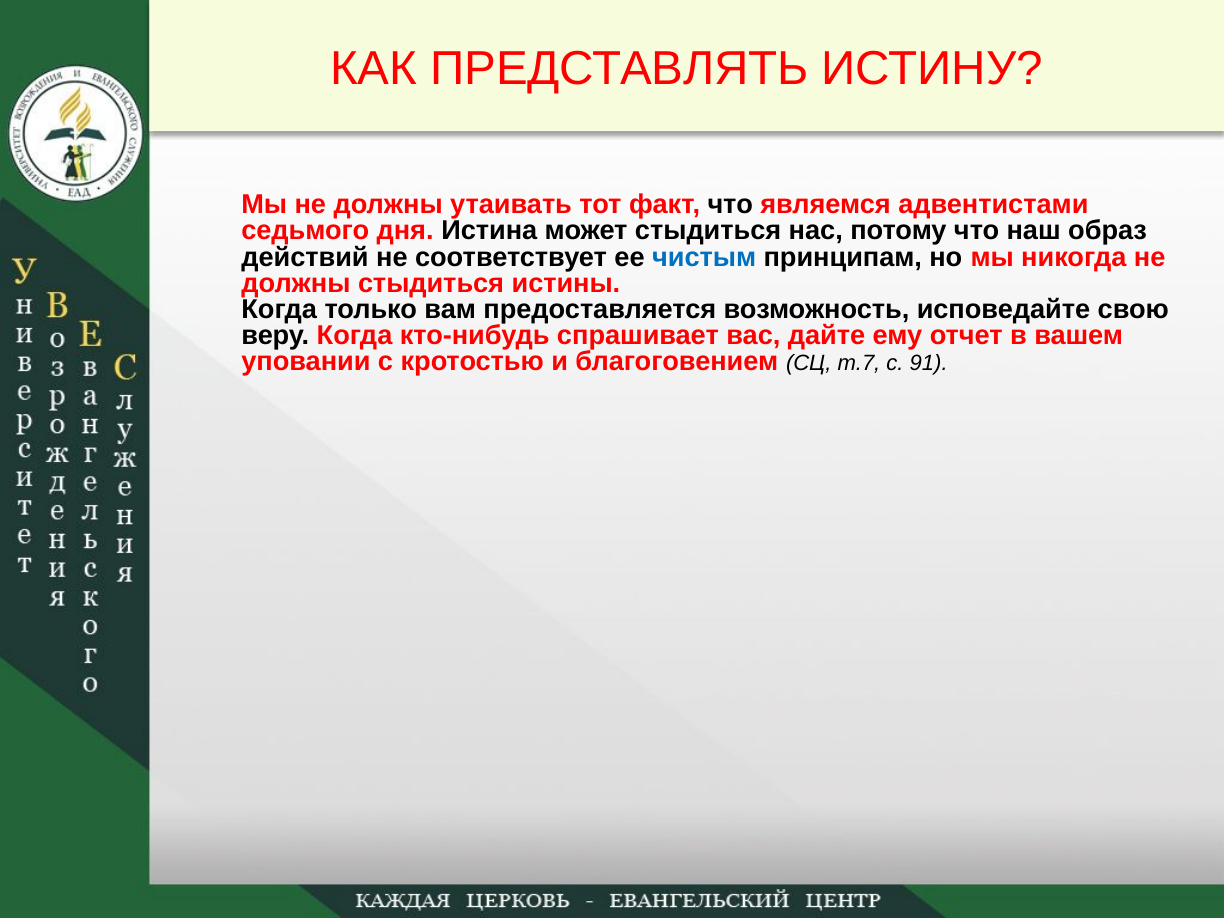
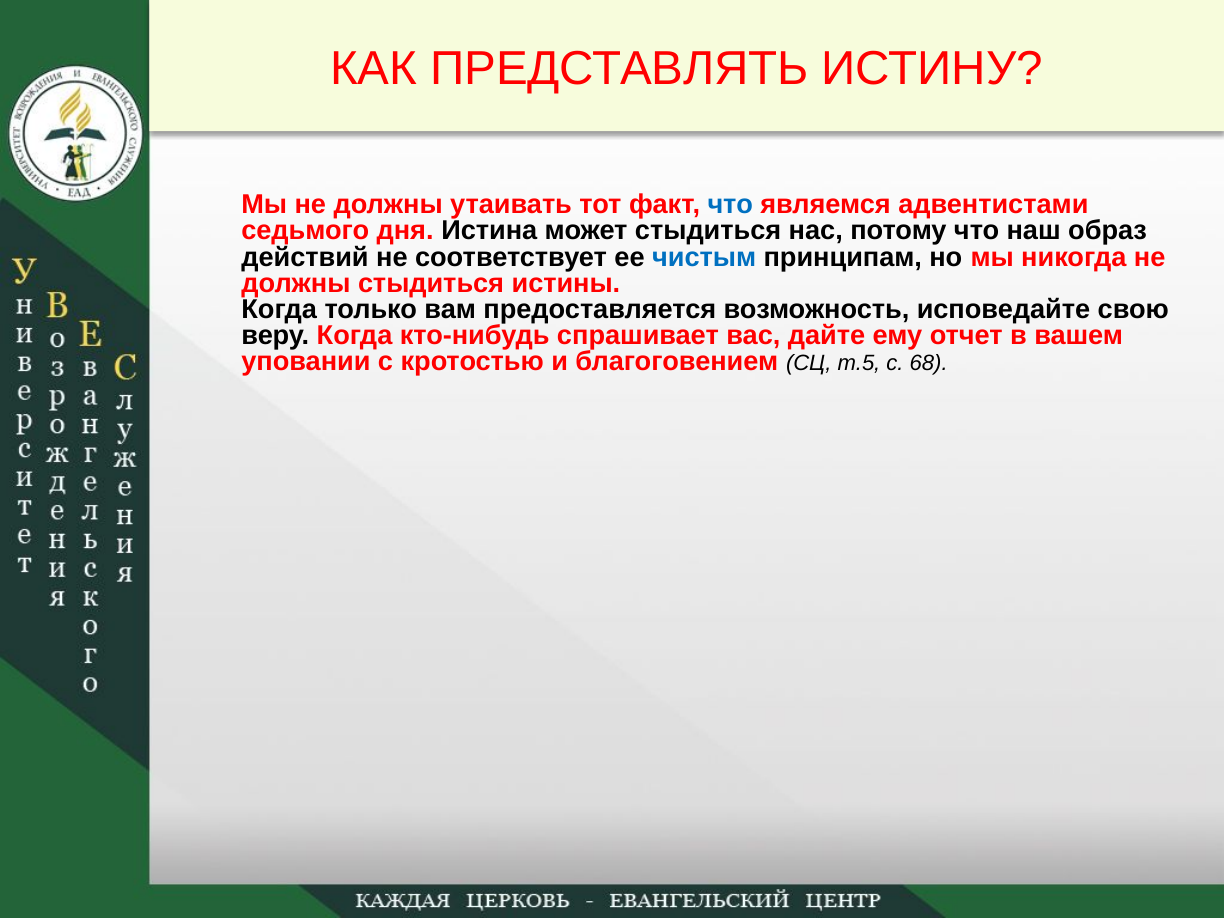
что at (730, 205) colour: black -> blue
т.7: т.7 -> т.5
91: 91 -> 68
